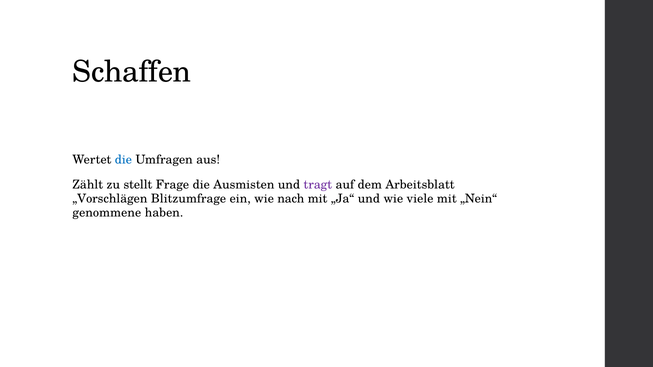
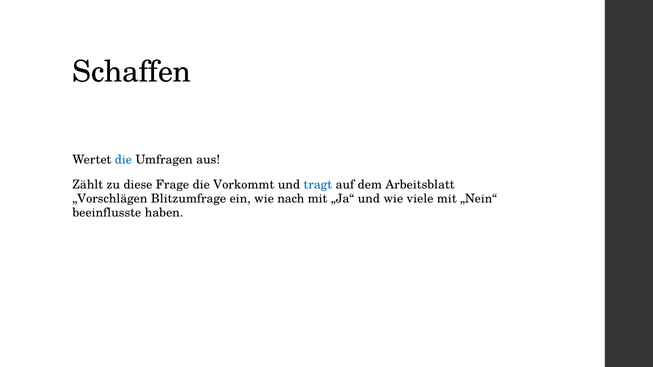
stellt: stellt -> diese
Ausmisten: Ausmisten -> Vorkommt
tragt colour: purple -> blue
genommene: genommene -> beeinflusste
